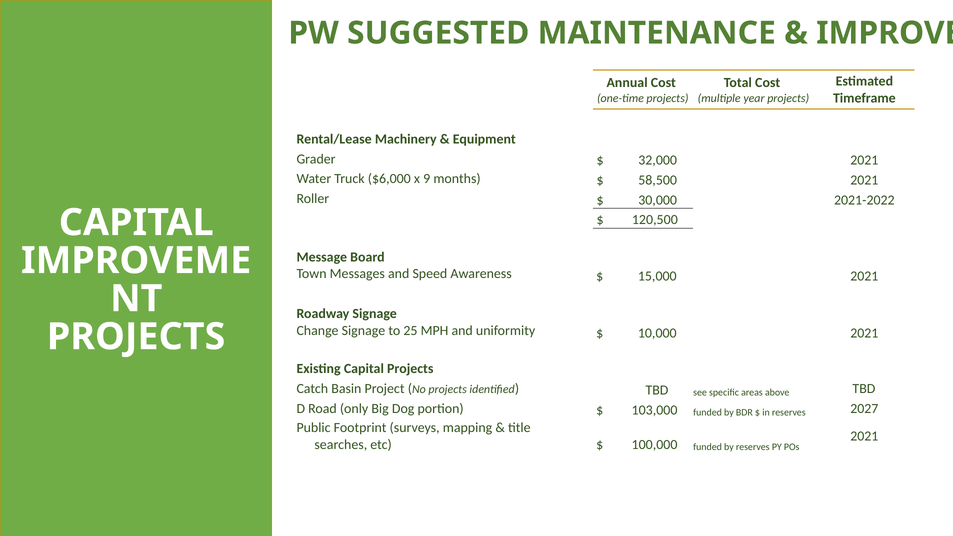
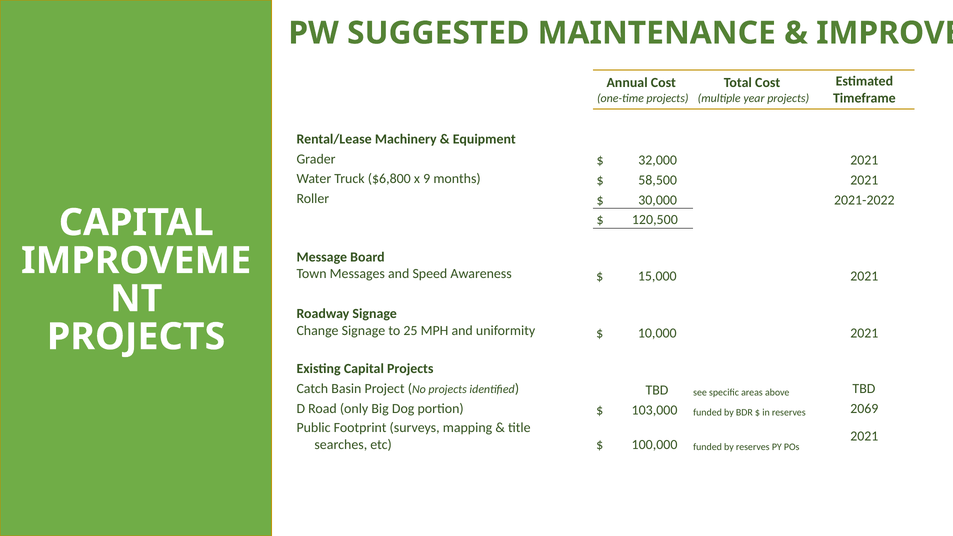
$6,000: $6,000 -> $6,800
2027: 2027 -> 2069
